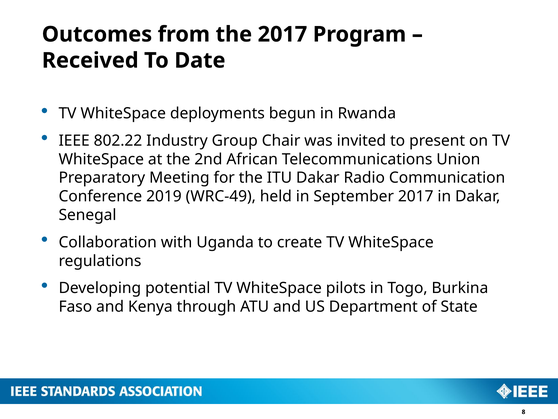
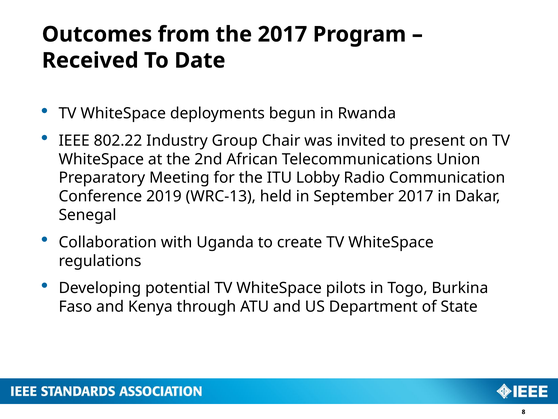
ITU Dakar: Dakar -> Lobby
WRC-49: WRC-49 -> WRC-13
